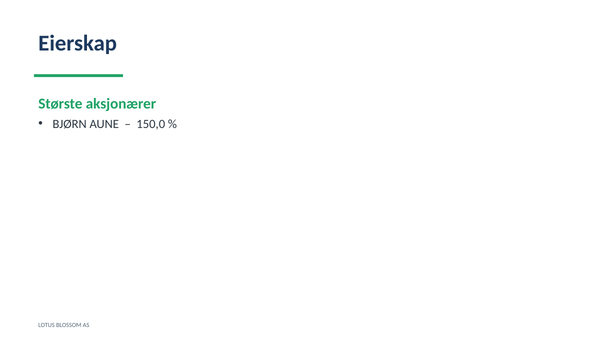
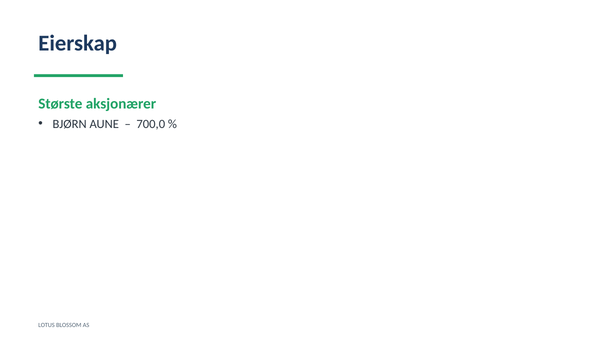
150,0: 150,0 -> 700,0
